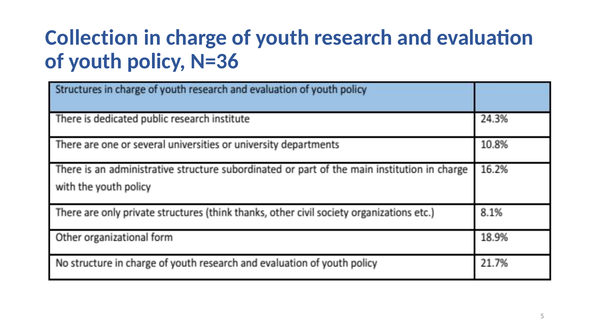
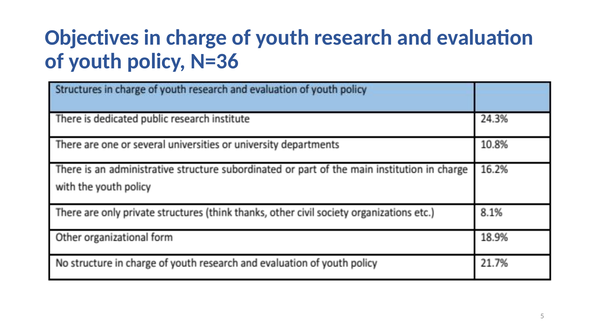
Collection: Collection -> Objectives
